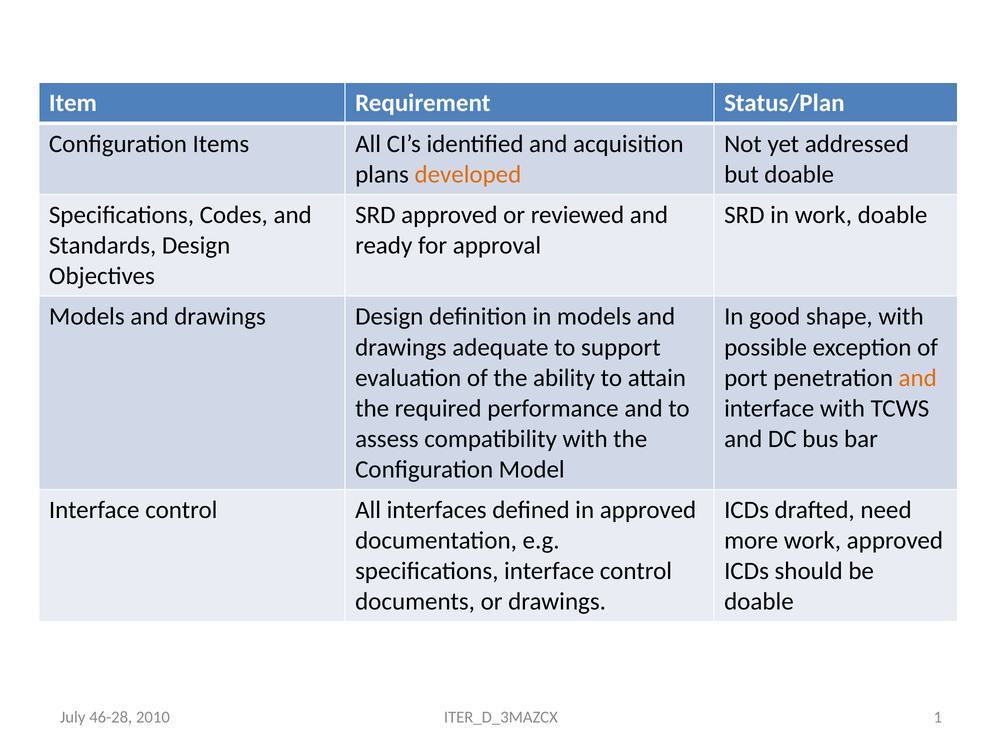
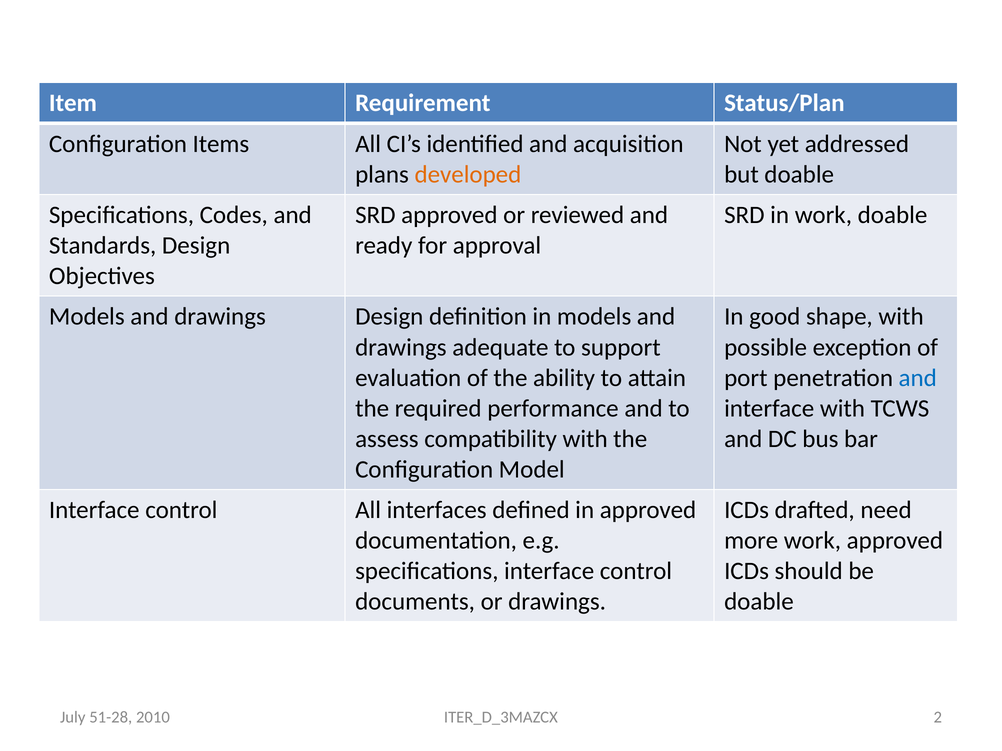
and at (918, 378) colour: orange -> blue
1: 1 -> 2
46-28: 46-28 -> 51-28
